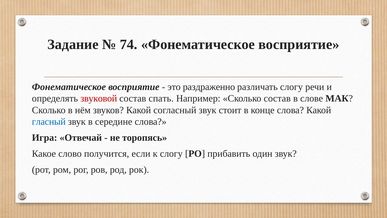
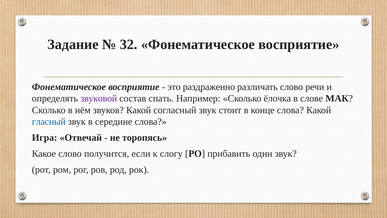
74: 74 -> 32
различать слогу: слогу -> слово
звуковой colour: red -> purple
Сколько состав: состав -> ёлочка
